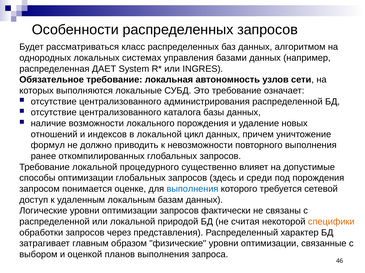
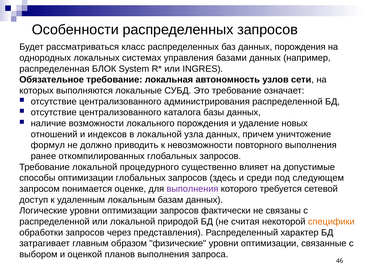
данных алгоритмом: алгоритмом -> порождения
ДАЕТ: ДАЕТ -> БЛОК
цикл: цикл -> узла
под порождения: порождения -> следующем
выполнения at (192, 189) colour: blue -> purple
